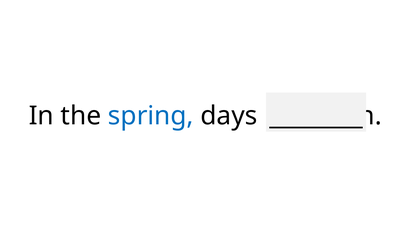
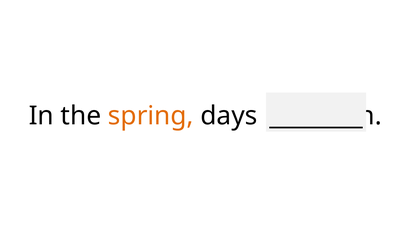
spring colour: blue -> orange
